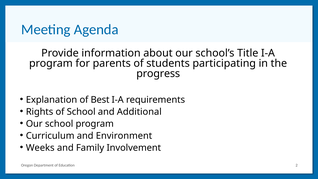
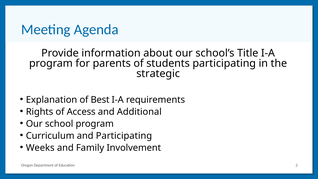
progress: progress -> strategic
of School: School -> Access
and Environment: Environment -> Participating
